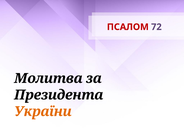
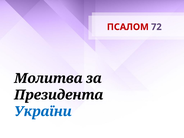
України colour: orange -> blue
